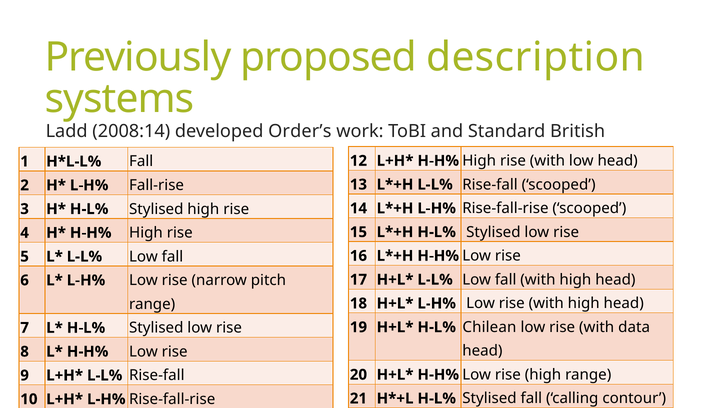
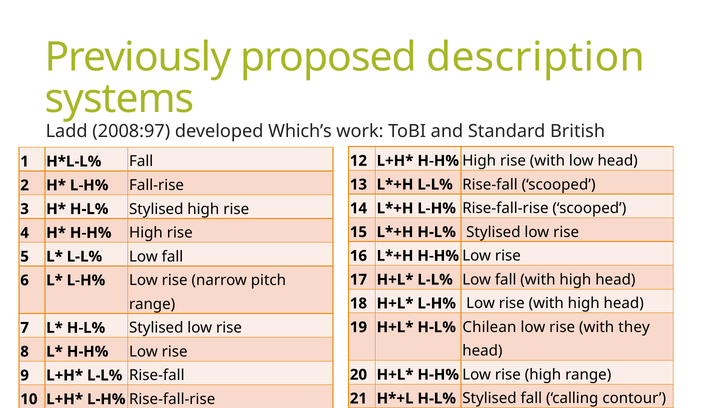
2008:14: 2008:14 -> 2008:97
Order’s: Order’s -> Which’s
data: data -> they
